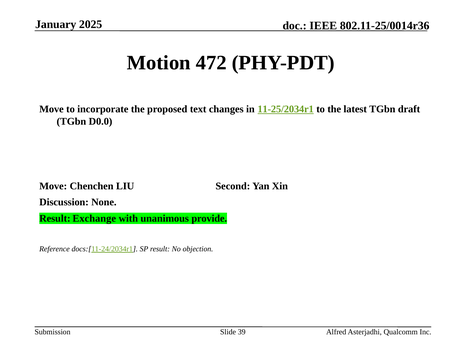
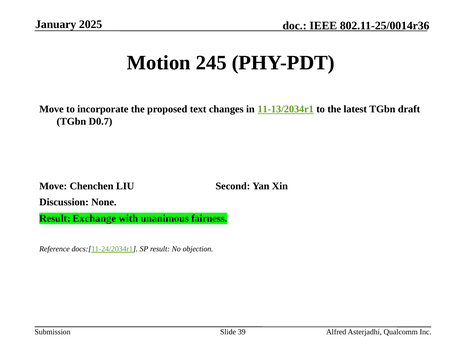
472: 472 -> 245
11-25/2034r1: 11-25/2034r1 -> 11-13/2034r1
D0.0: D0.0 -> D0.7
provide: provide -> fairness
